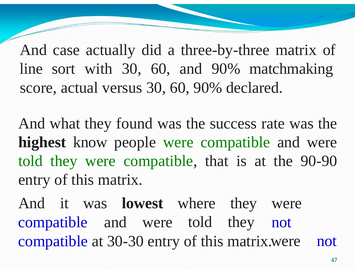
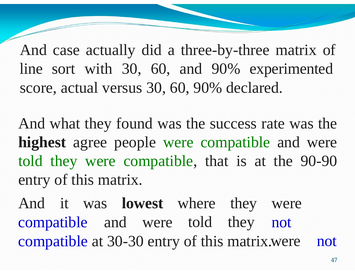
matchmaking: matchmaking -> experimented
know: know -> agree
